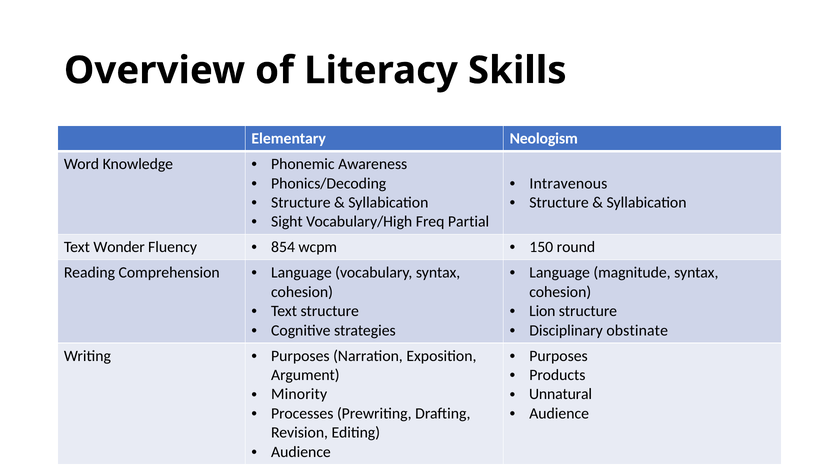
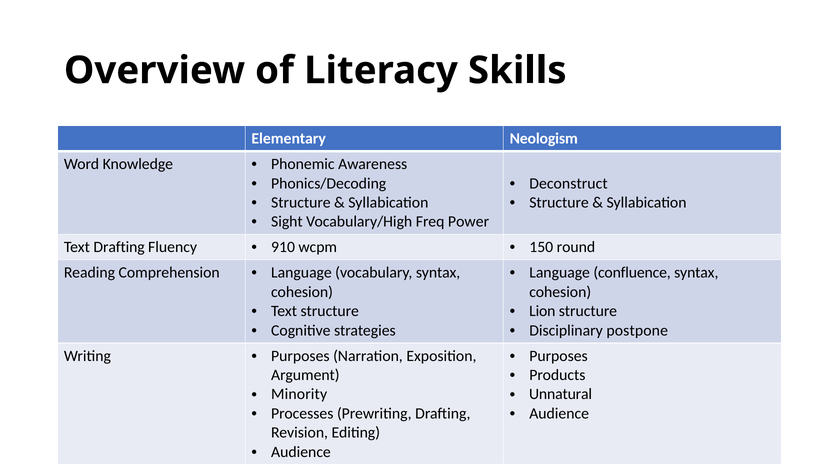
Intravenous: Intravenous -> Deconstruct
Partial: Partial -> Power
Text Wonder: Wonder -> Drafting
854: 854 -> 910
magnitude: magnitude -> confluence
obstinate: obstinate -> postpone
